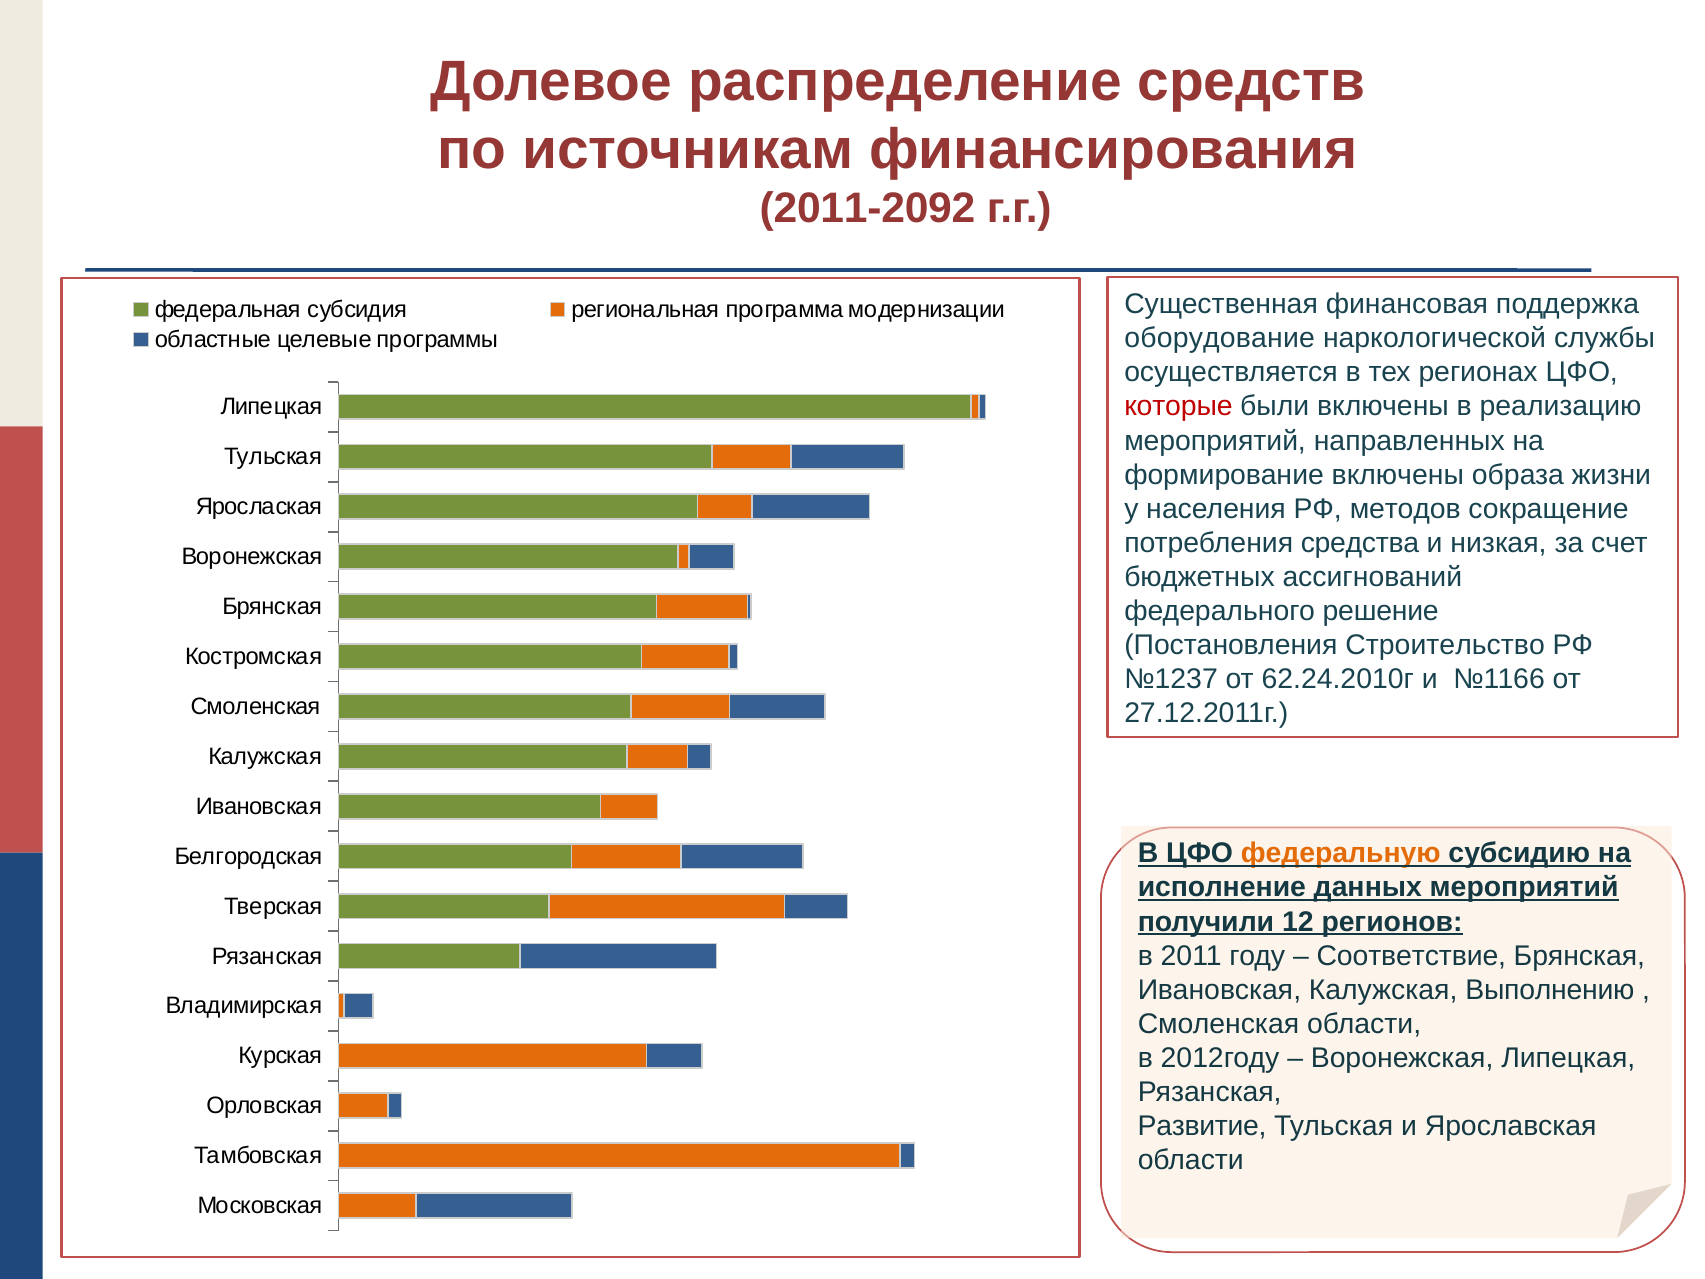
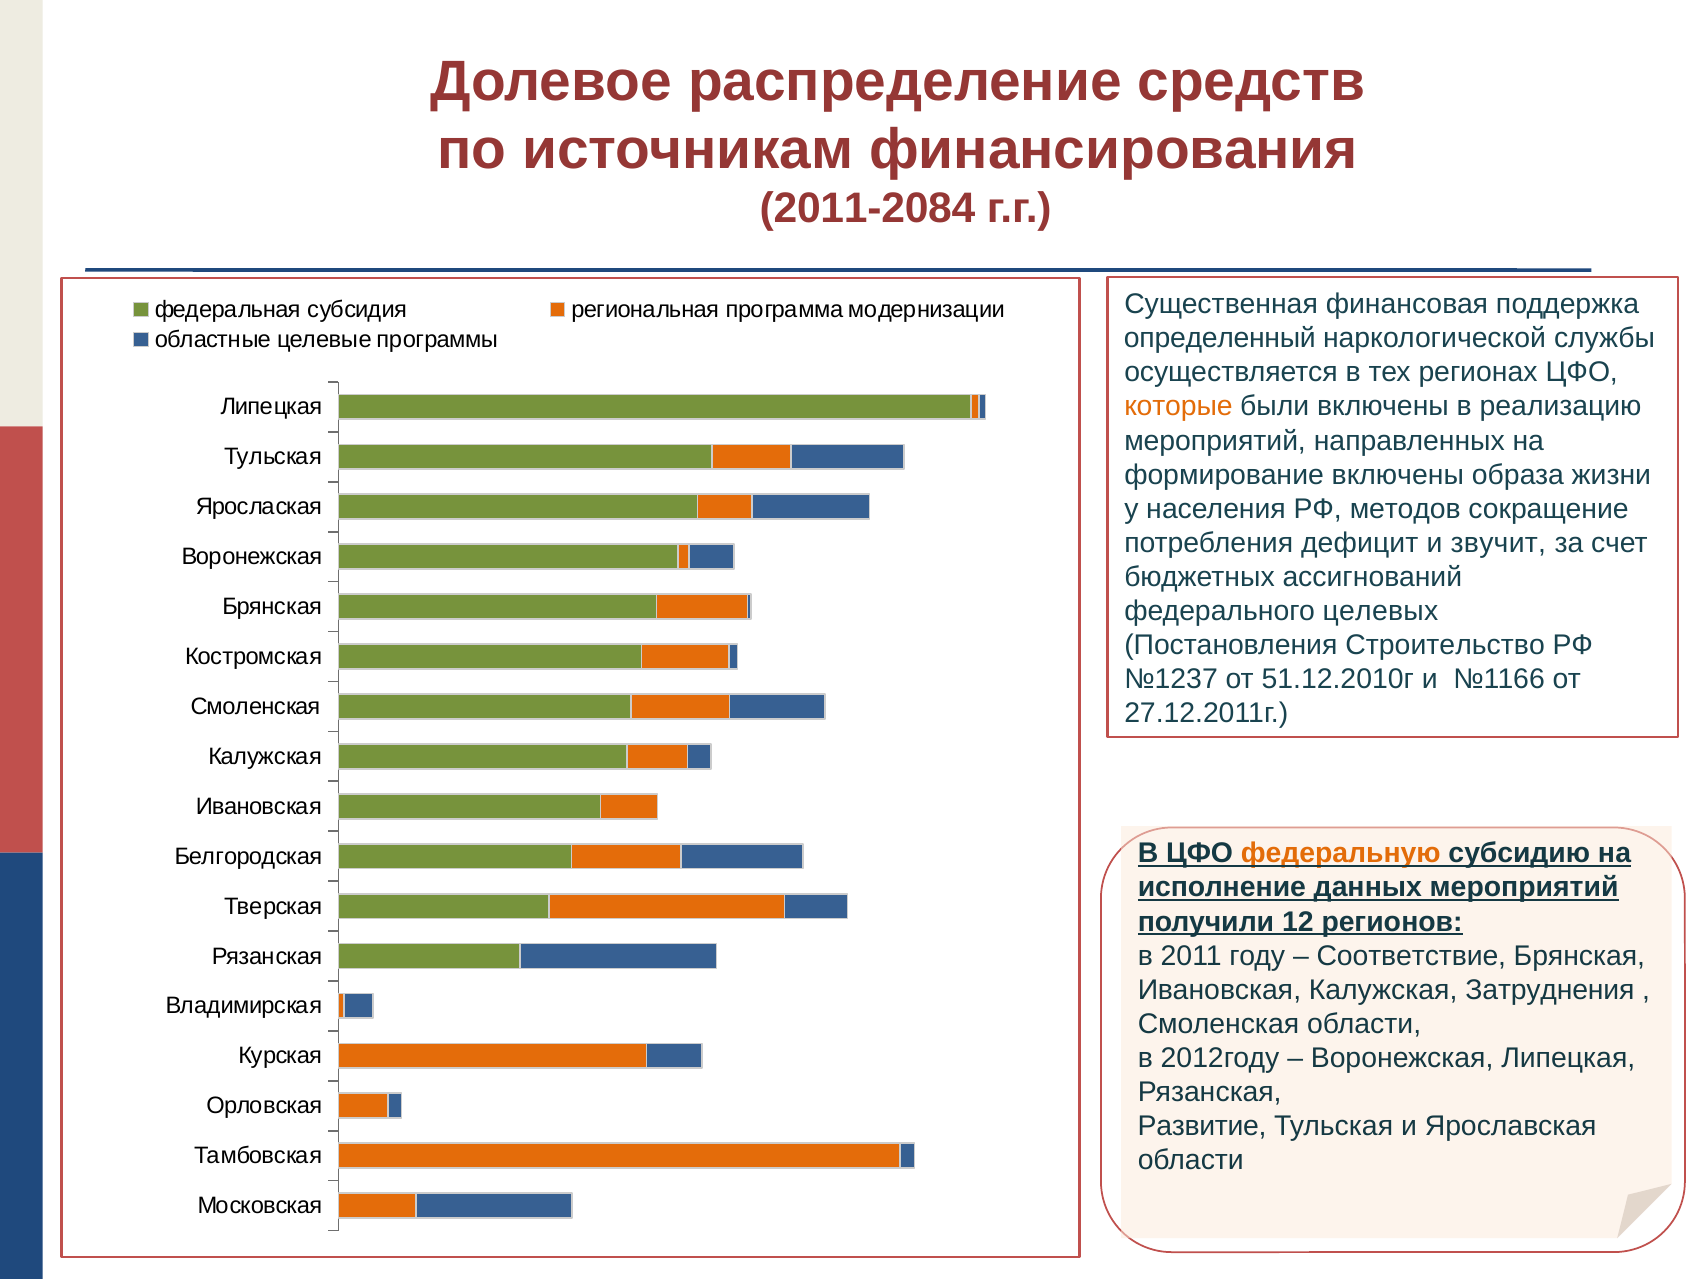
2011-2092: 2011-2092 -> 2011-2084
оборудование: оборудование -> определенный
которые colour: red -> orange
средства: средства -> дефицит
низкая: низкая -> звучит
решение: решение -> целевых
62.24.2010г: 62.24.2010г -> 51.12.2010г
Выполнению: Выполнению -> Затруднения
